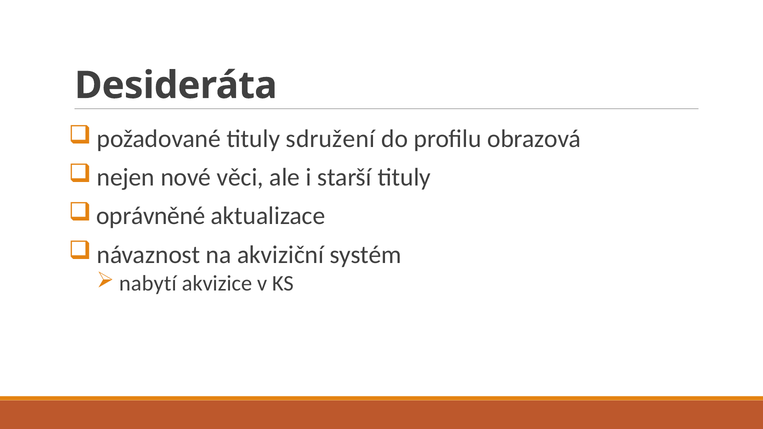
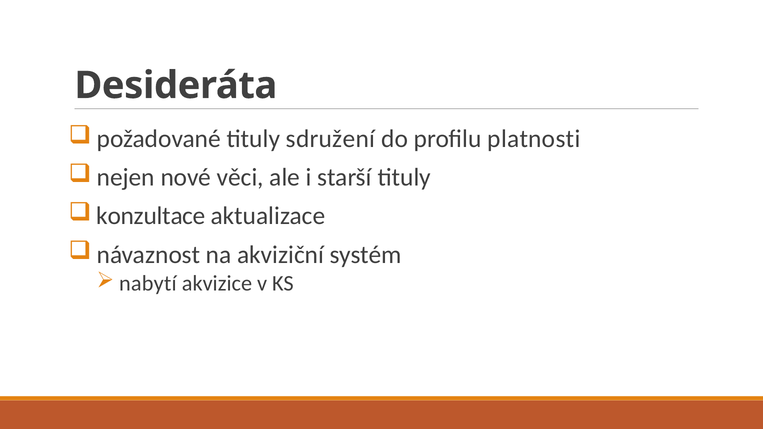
obrazová: obrazová -> platnosti
oprávněné: oprávněné -> konzultace
